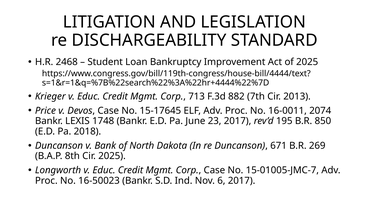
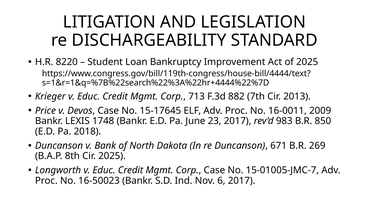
2468: 2468 -> 8220
2074: 2074 -> 2009
195: 195 -> 983
